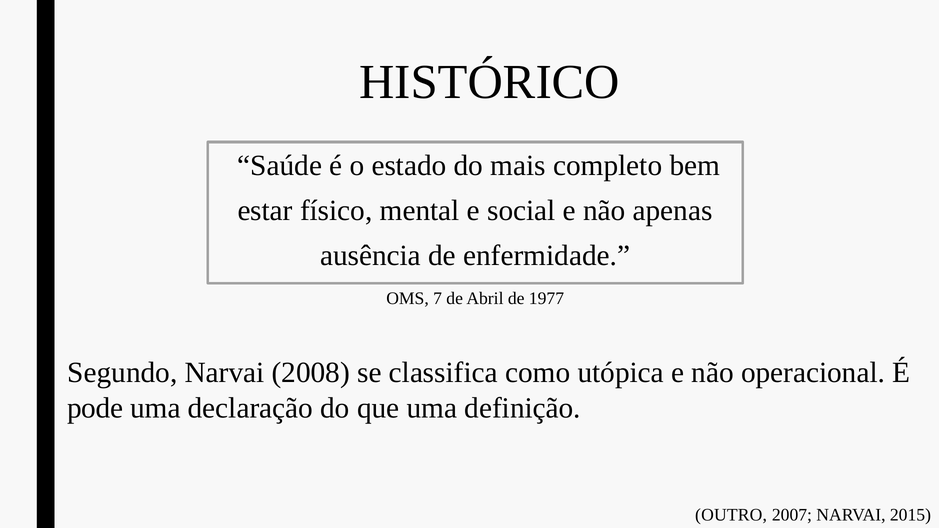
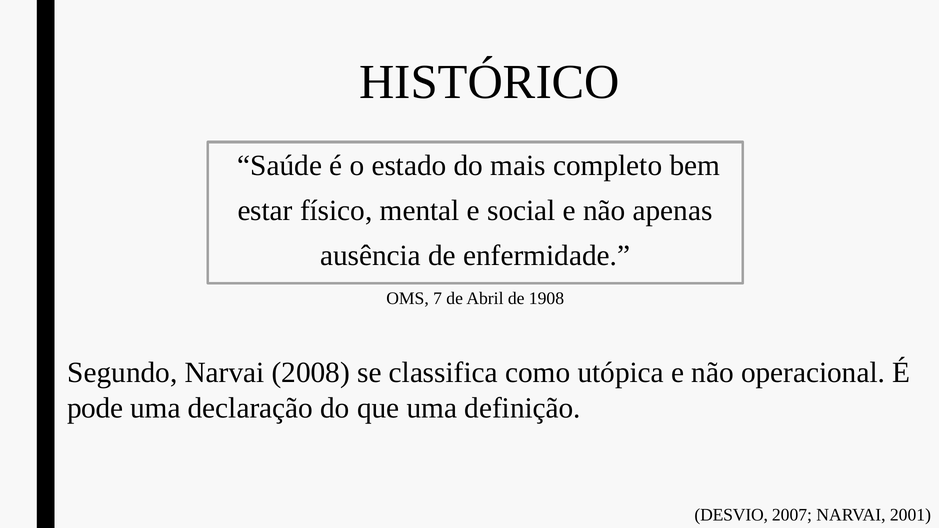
1977: 1977 -> 1908
OUTRO: OUTRO -> DESVIO
2015: 2015 -> 2001
